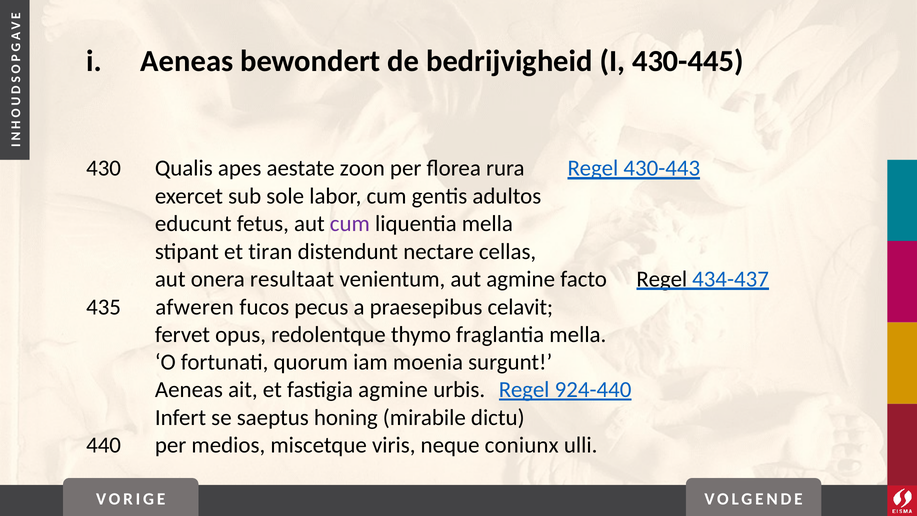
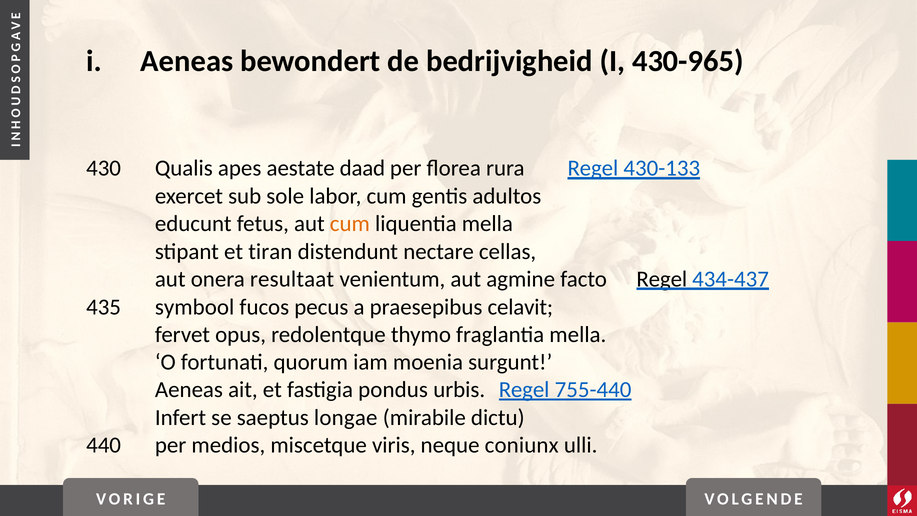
430-445: 430-445 -> 430-965
zoon: zoon -> daad
430-443: 430-443 -> 430-133
cum at (350, 224) colour: purple -> orange
afweren: afweren -> symbool
fastigia agmine: agmine -> pondus
924-440: 924-440 -> 755-440
honing: honing -> longae
